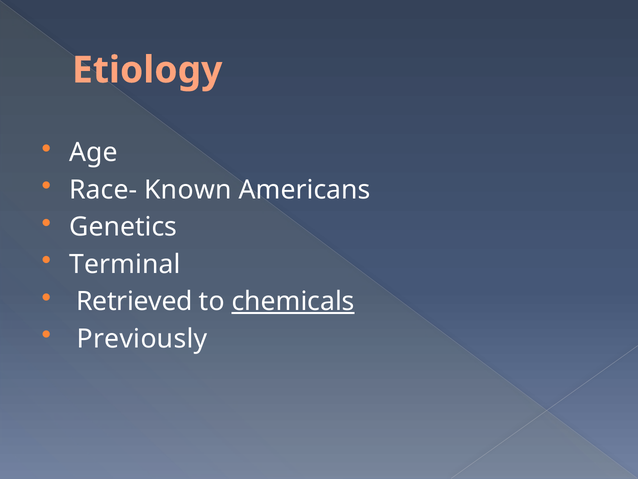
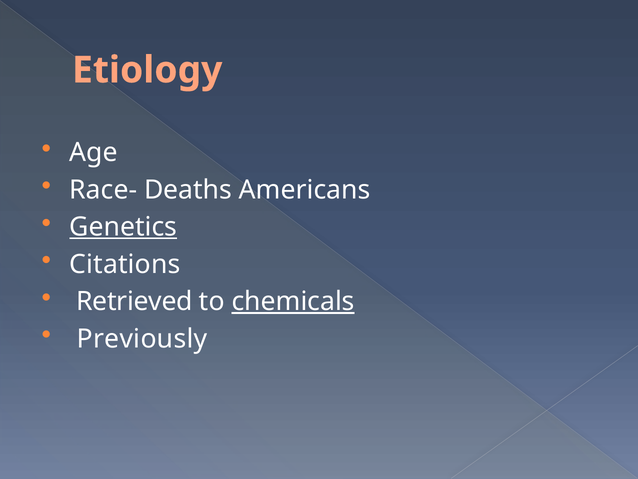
Known: Known -> Deaths
Genetics underline: none -> present
Terminal: Terminal -> Citations
